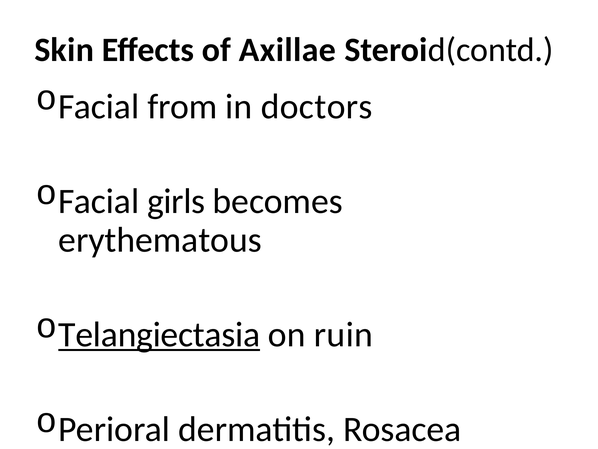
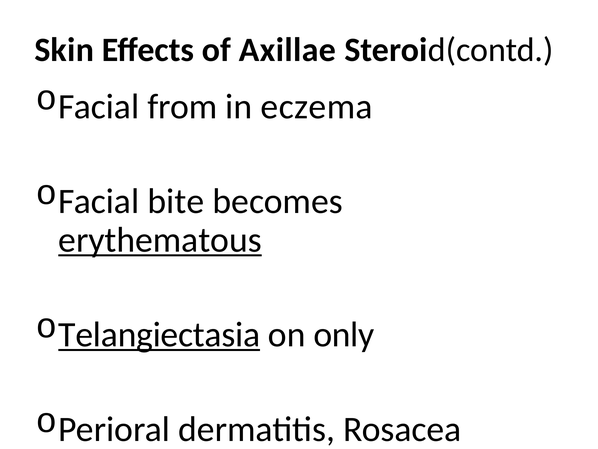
doctors: doctors -> eczema
girls: girls -> bite
erythematous underline: none -> present
ruin: ruin -> only
